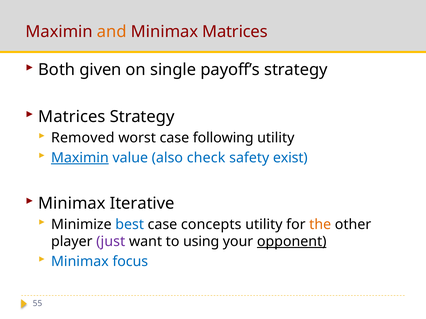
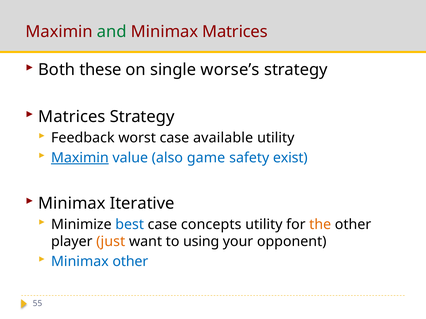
and colour: orange -> green
given: given -> these
payoff’s: payoff’s -> worse’s
Removed: Removed -> Feedback
following: following -> available
check: check -> game
just colour: purple -> orange
opponent underline: present -> none
Minimax focus: focus -> other
